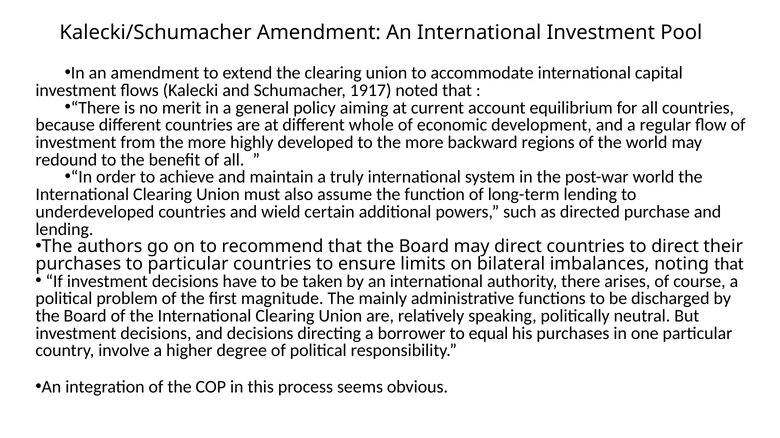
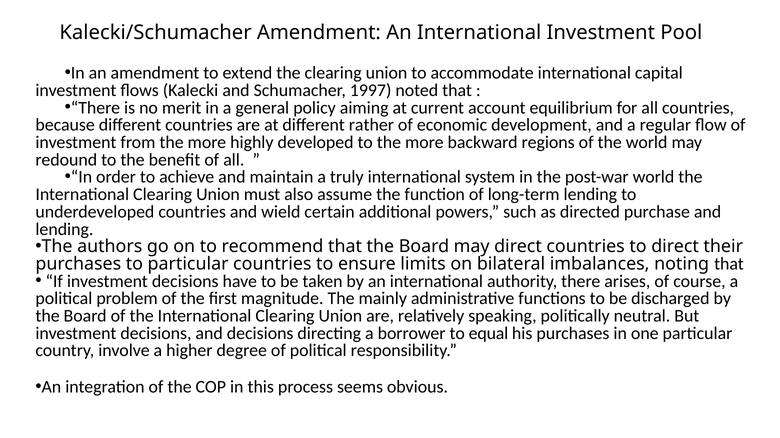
1917: 1917 -> 1997
whole: whole -> rather
